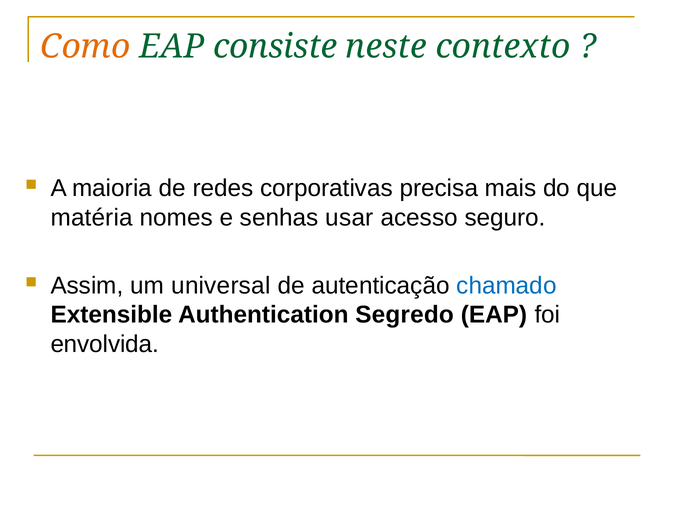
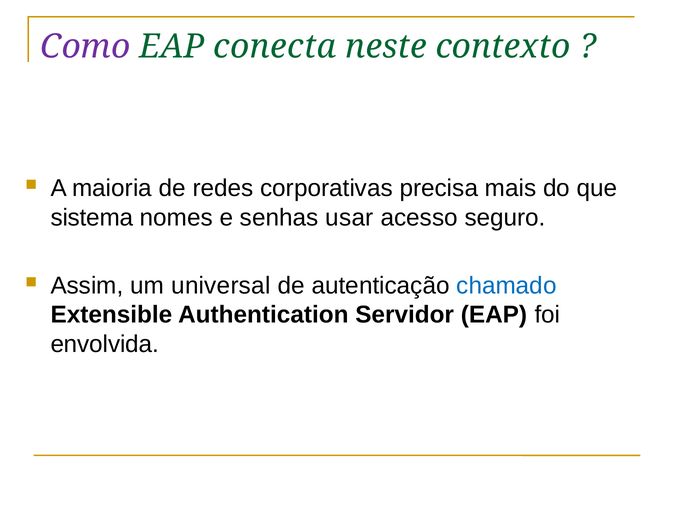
Como colour: orange -> purple
consiste: consiste -> conecta
matéria: matéria -> sistema
Segredo: Segredo -> Servidor
